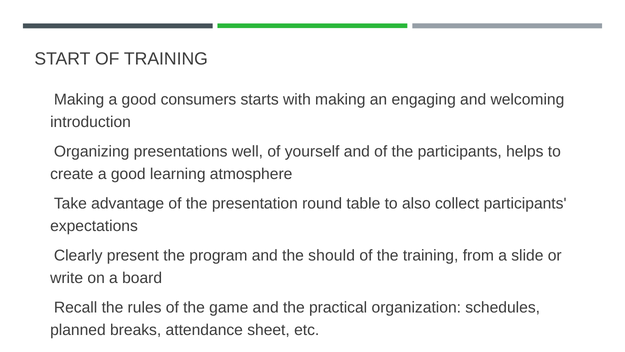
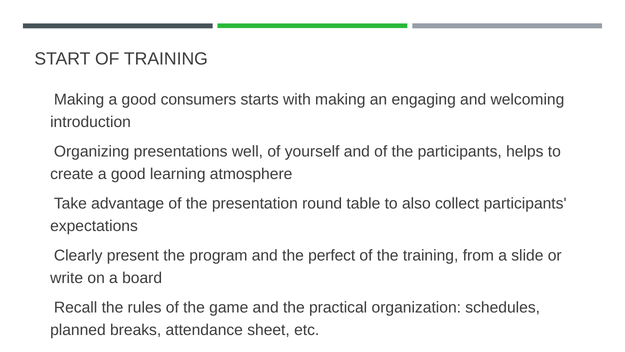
should: should -> perfect
